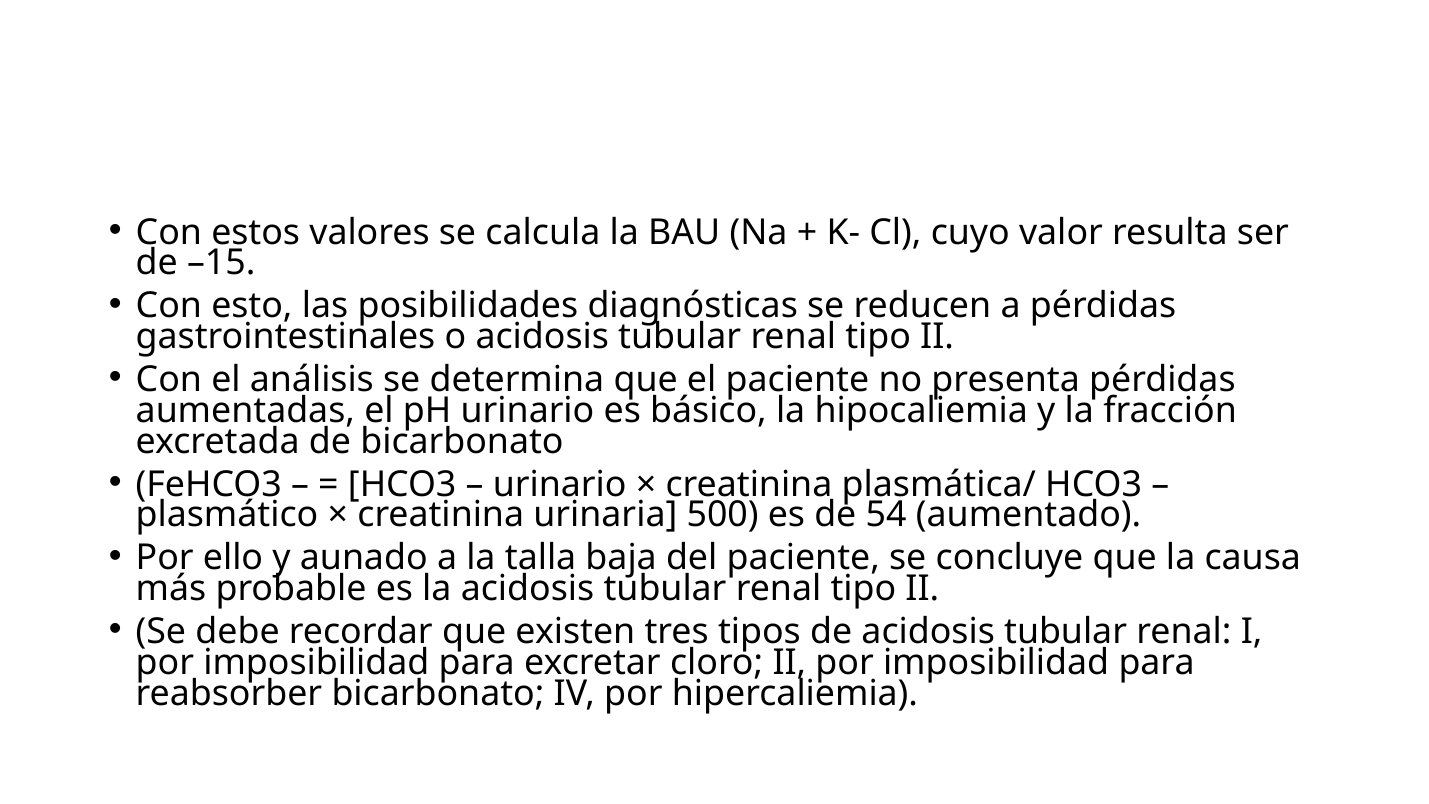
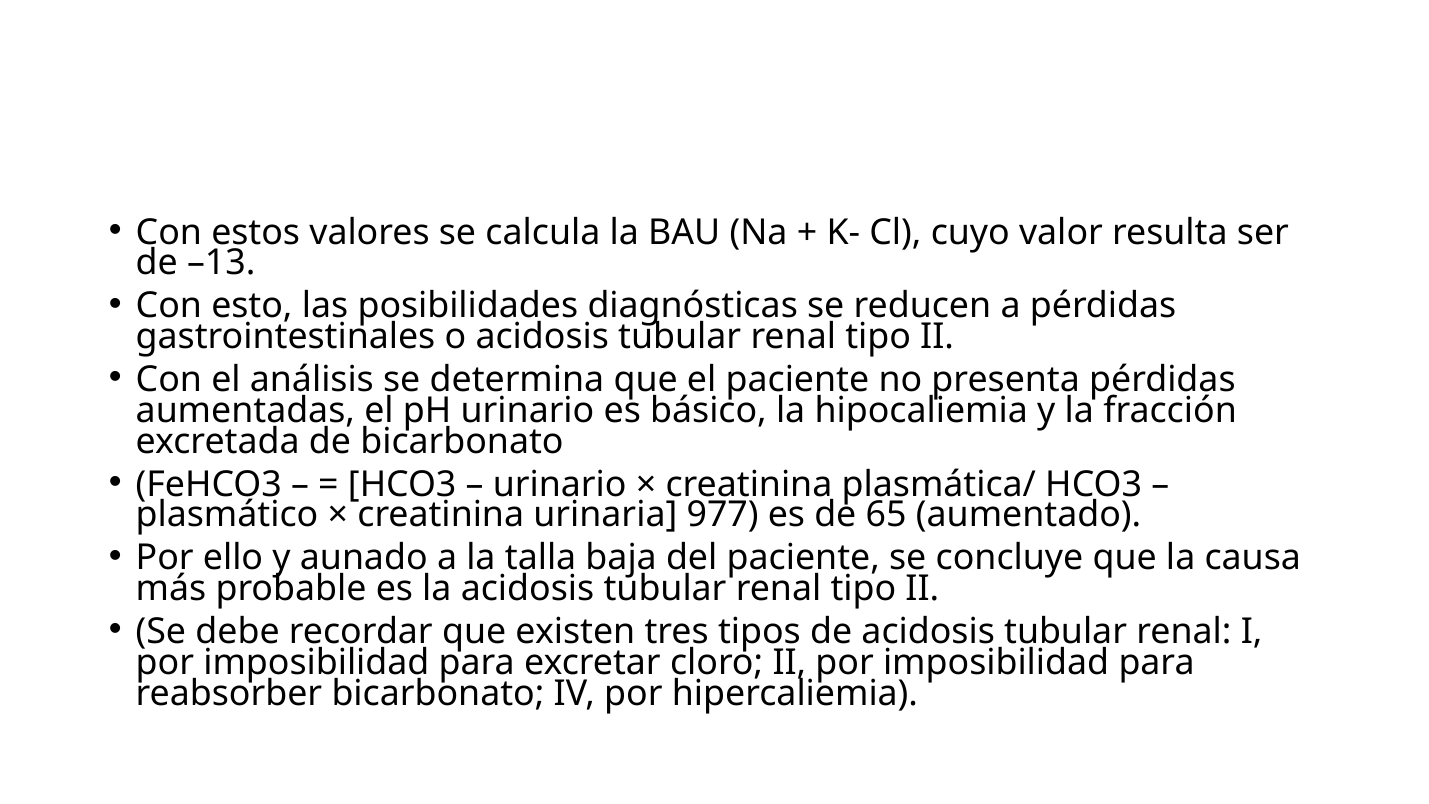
–15: –15 -> –13
500: 500 -> 977
54: 54 -> 65
